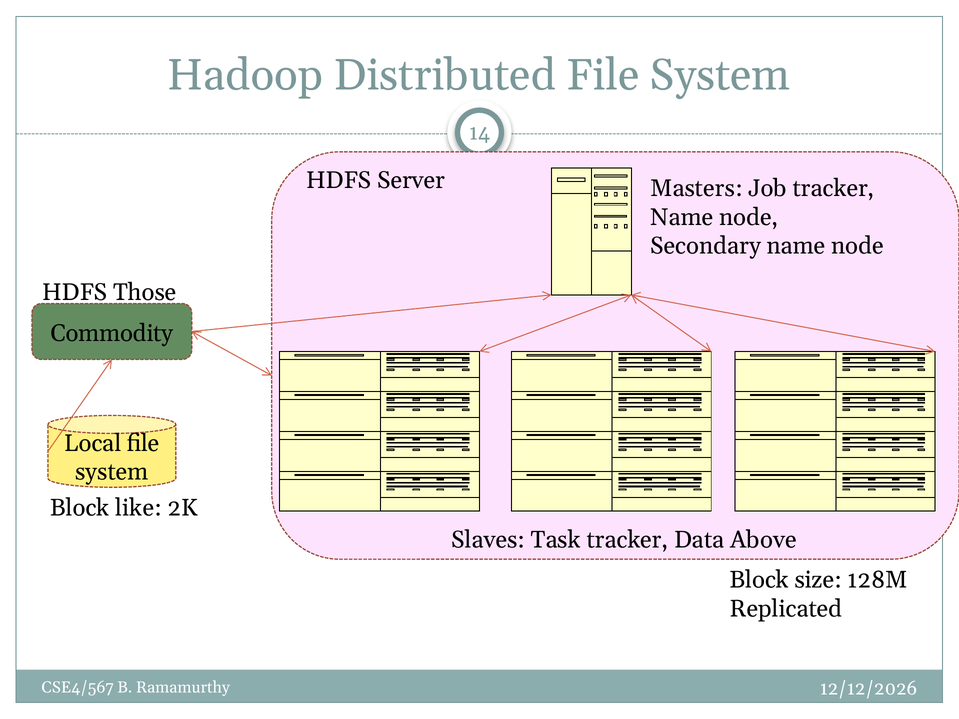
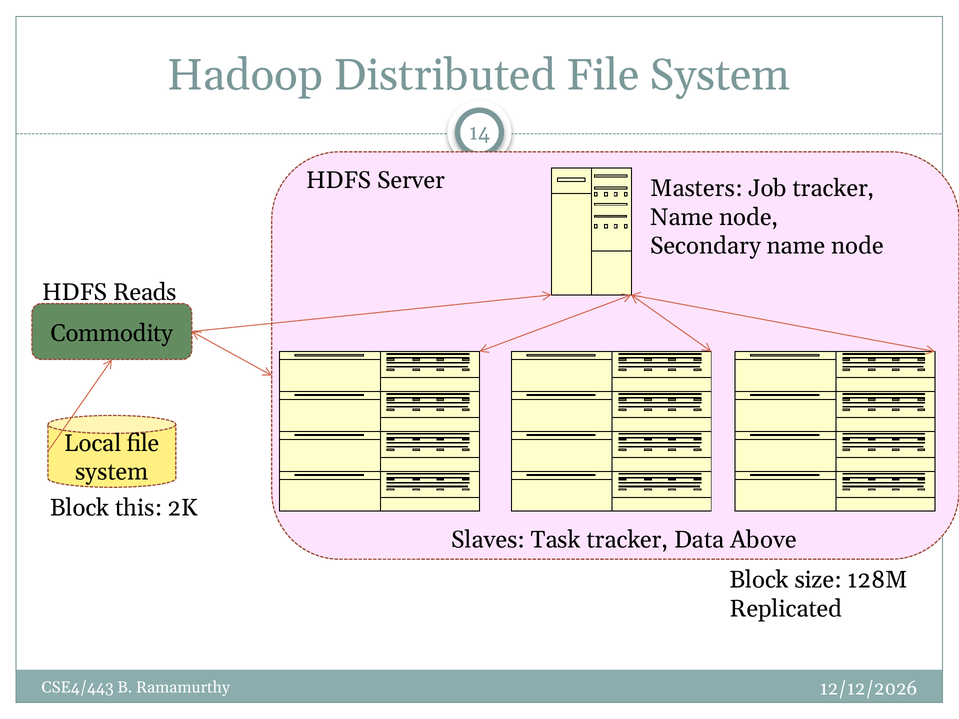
Those: Those -> Reads
like: like -> this
CSE4/567: CSE4/567 -> CSE4/443
